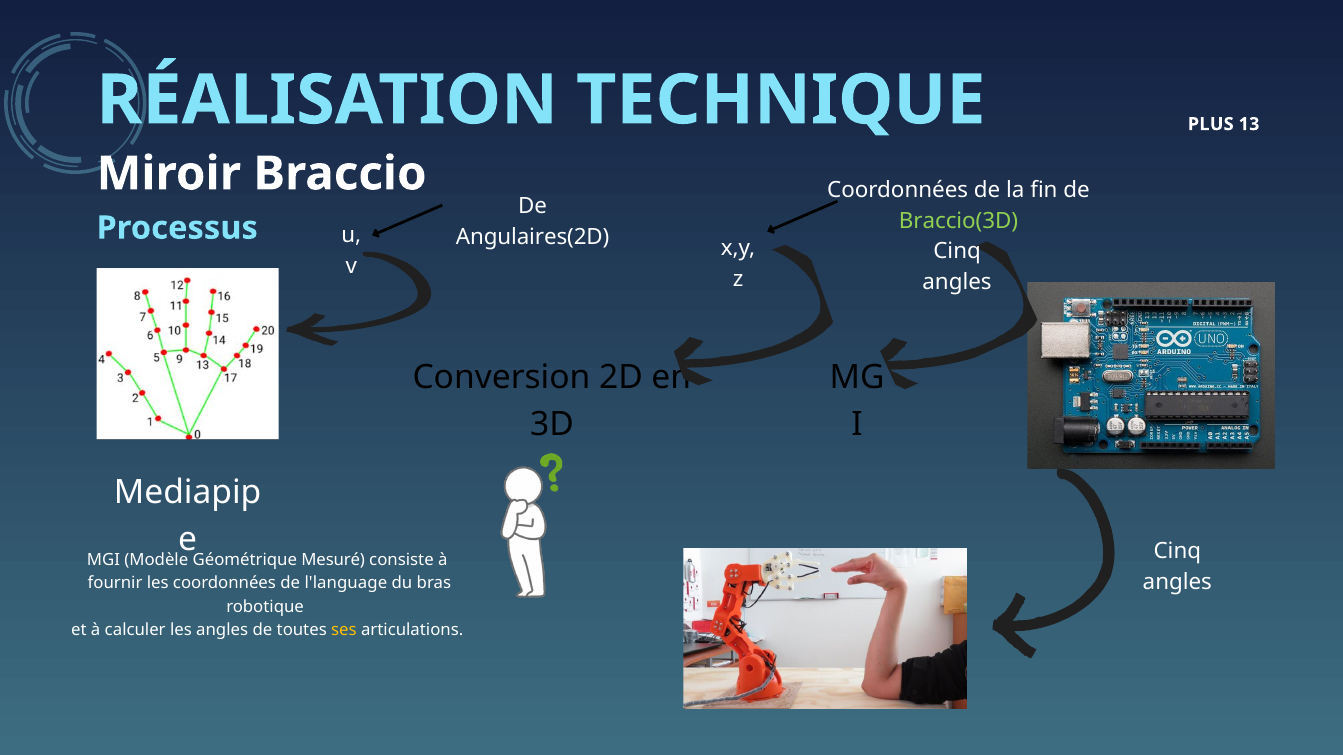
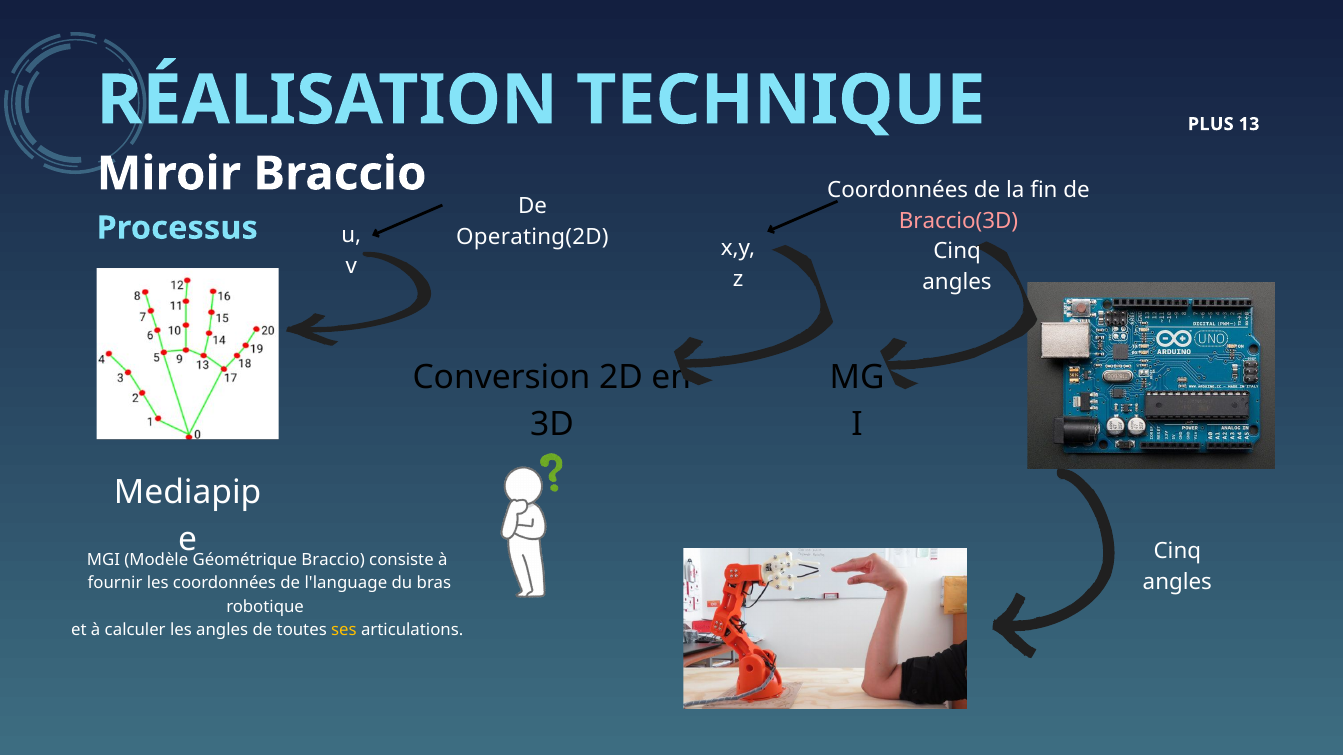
Braccio(3D colour: light green -> pink
Angulaires(2D: Angulaires(2D -> Operating(2D
Géométrique Mesuré: Mesuré -> Braccio
